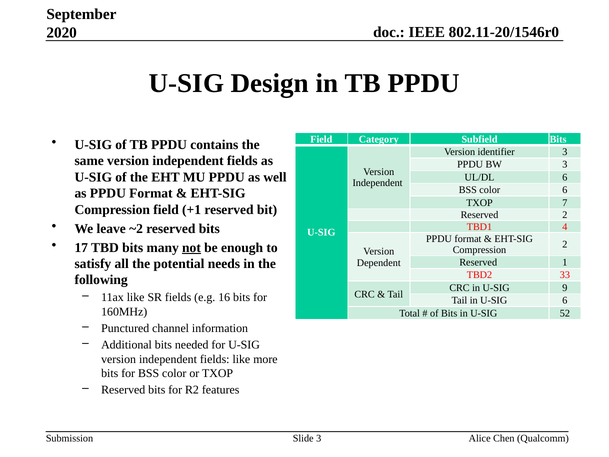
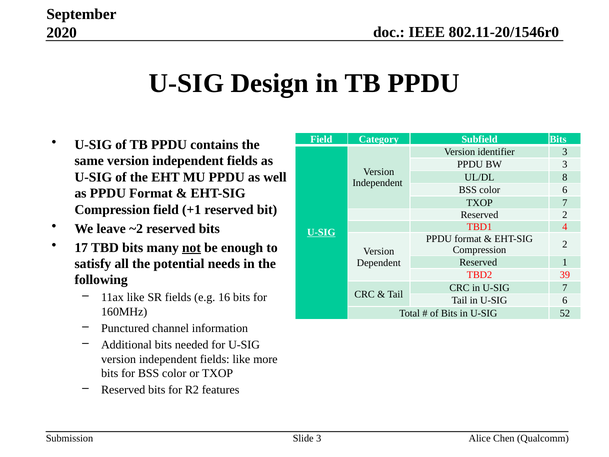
UL/DL 6: 6 -> 8
U-SIG at (321, 232) underline: none -> present
33: 33 -> 39
U-SIG 9: 9 -> 7
